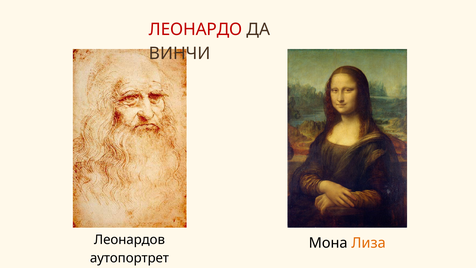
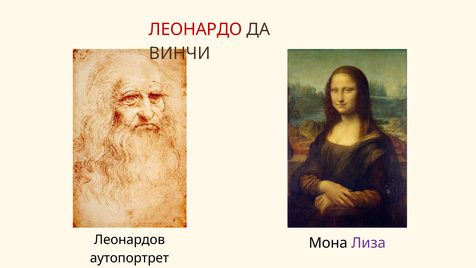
Лиза colour: orange -> purple
